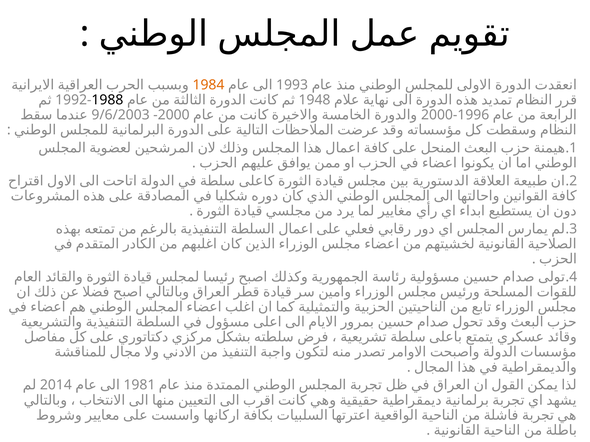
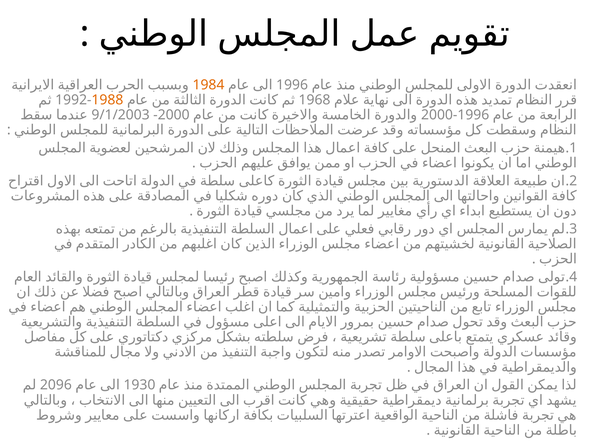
1993 at (292, 85): 1993 -> 1996
1988 colour: black -> orange
1948: 1948 -> 1968
9/6/2003: 9/6/2003 -> 9/1/2003
2014: 2014 -> 2096
1981: 1981 -> 1930
